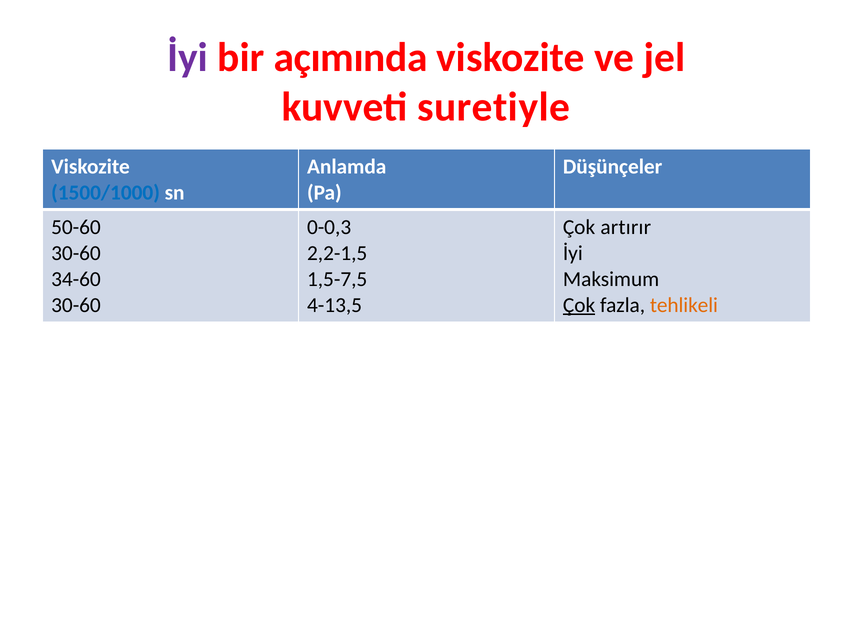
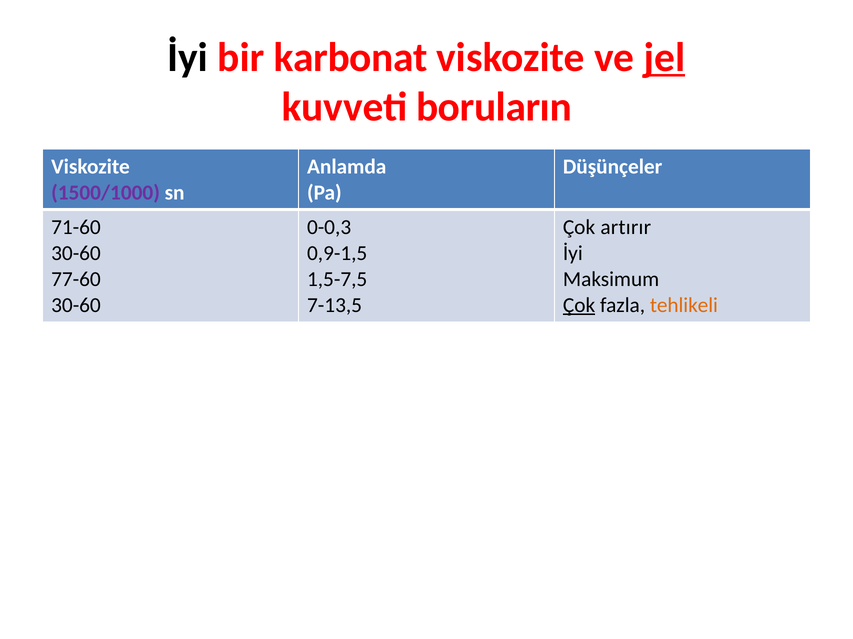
İyi at (188, 58) colour: purple -> black
açımında: açımında -> karbonat
jel underline: none -> present
suretiyle: suretiyle -> boruların
1500/1000 colour: blue -> purple
50-60: 50-60 -> 71-60
2,2-1,5: 2,2-1,5 -> 0,9-1,5
34-60: 34-60 -> 77-60
4-13,5: 4-13,5 -> 7-13,5
